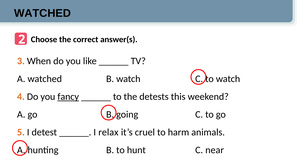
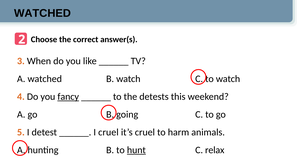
I relax: relax -> cruel
hunt underline: none -> present
near: near -> relax
